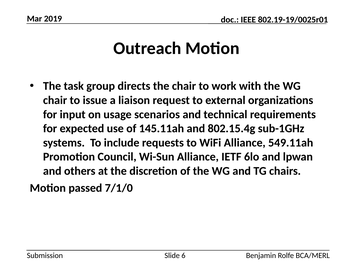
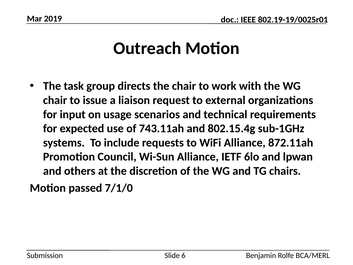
145.11ah: 145.11ah -> 743.11ah
549.11ah: 549.11ah -> 872.11ah
